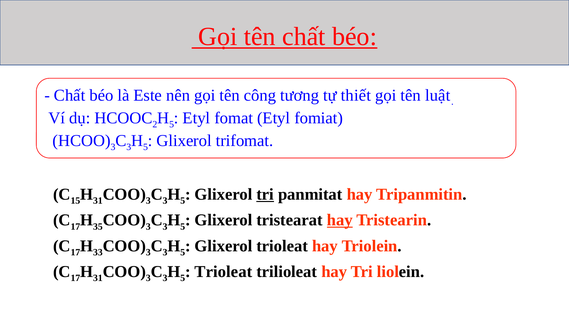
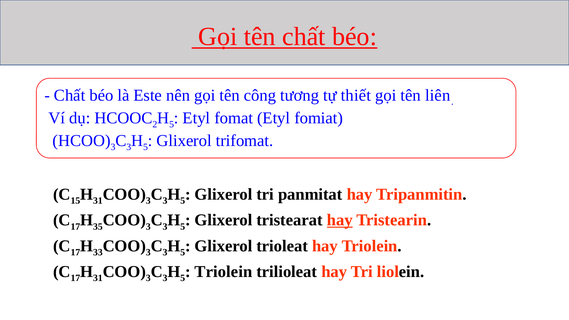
luật: luật -> liên
tri at (265, 194) underline: present -> none
Trioleat at (223, 272): Trioleat -> Triolein
